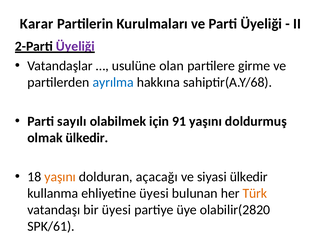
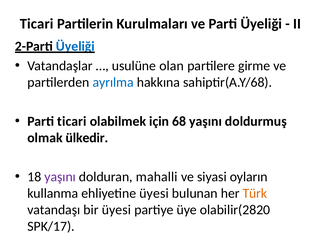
Karar at (37, 24): Karar -> Ticari
Üyeliği at (75, 46) colour: purple -> blue
Parti sayılı: sayılı -> ticari
91: 91 -> 68
yaşını at (60, 176) colour: orange -> purple
açacağı: açacağı -> mahalli
siyasi ülkedir: ülkedir -> oyların
SPK/61: SPK/61 -> SPK/17
